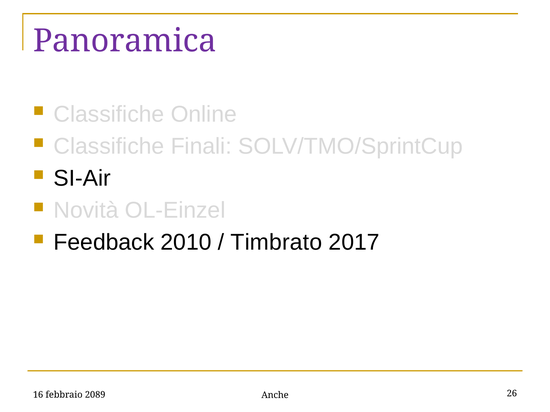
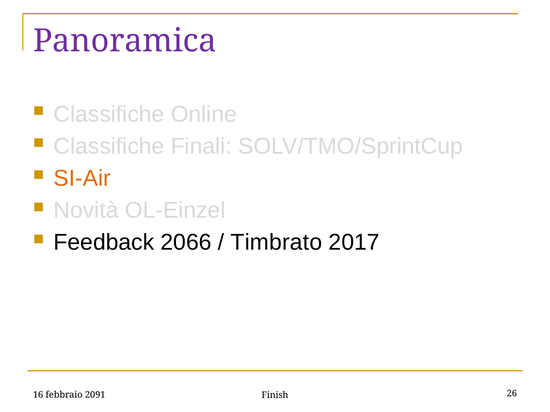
SI-Air colour: black -> orange
2010: 2010 -> 2066
2089: 2089 -> 2091
Anche: Anche -> Finish
